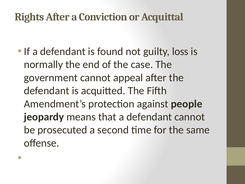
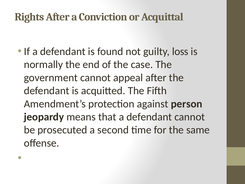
people: people -> person
